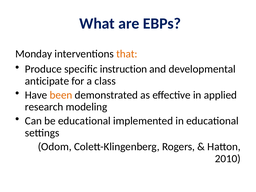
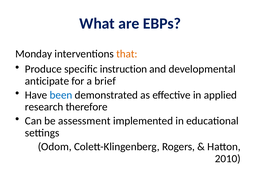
class: class -> brief
been colour: orange -> blue
modeling: modeling -> therefore
be educational: educational -> assessment
